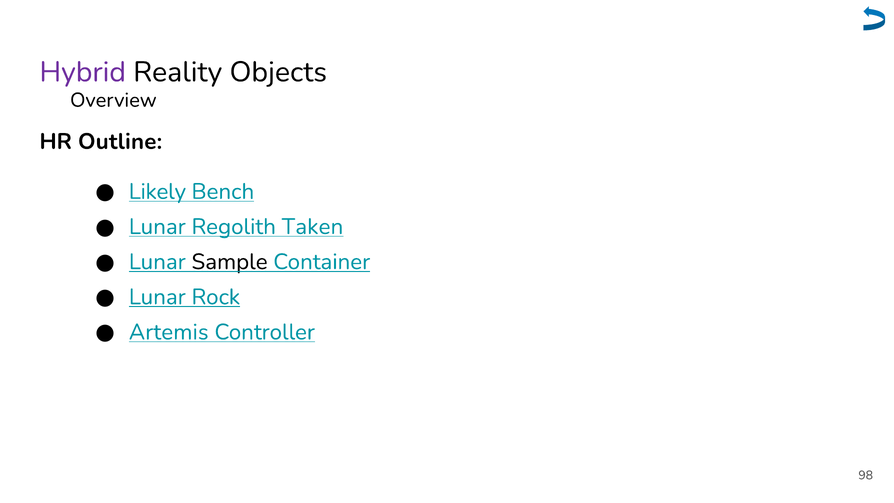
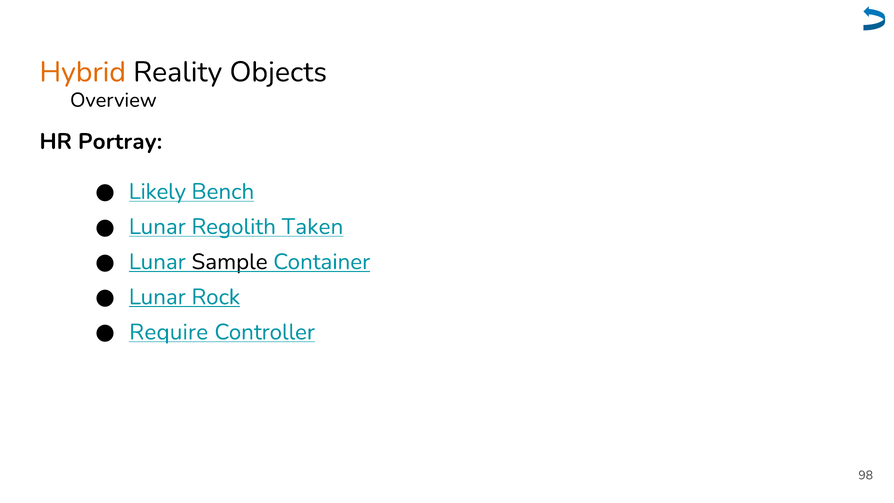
Hybrid colour: purple -> orange
Outline: Outline -> Portray
Artemis: Artemis -> Require
